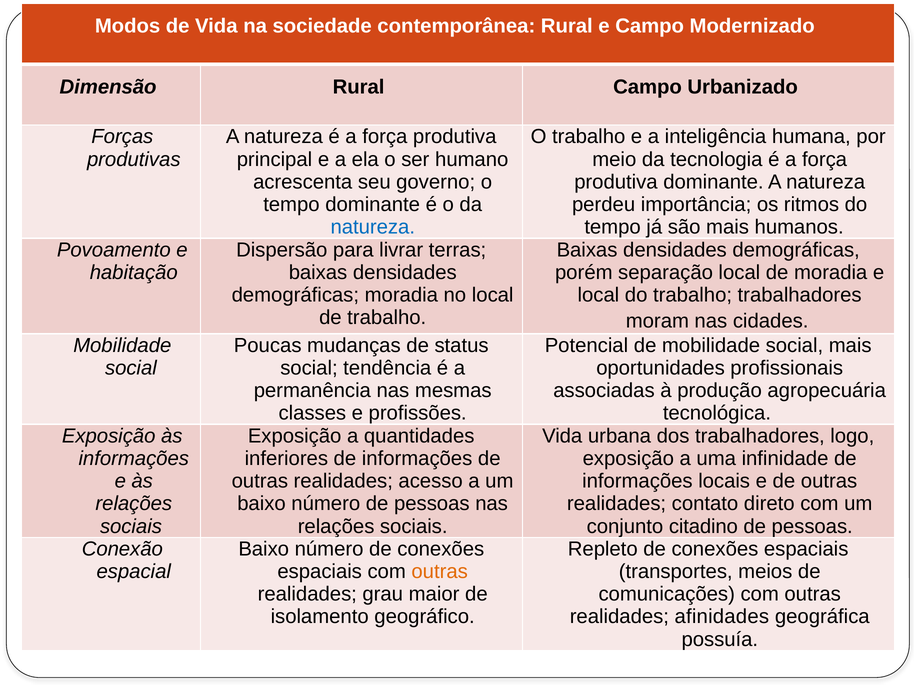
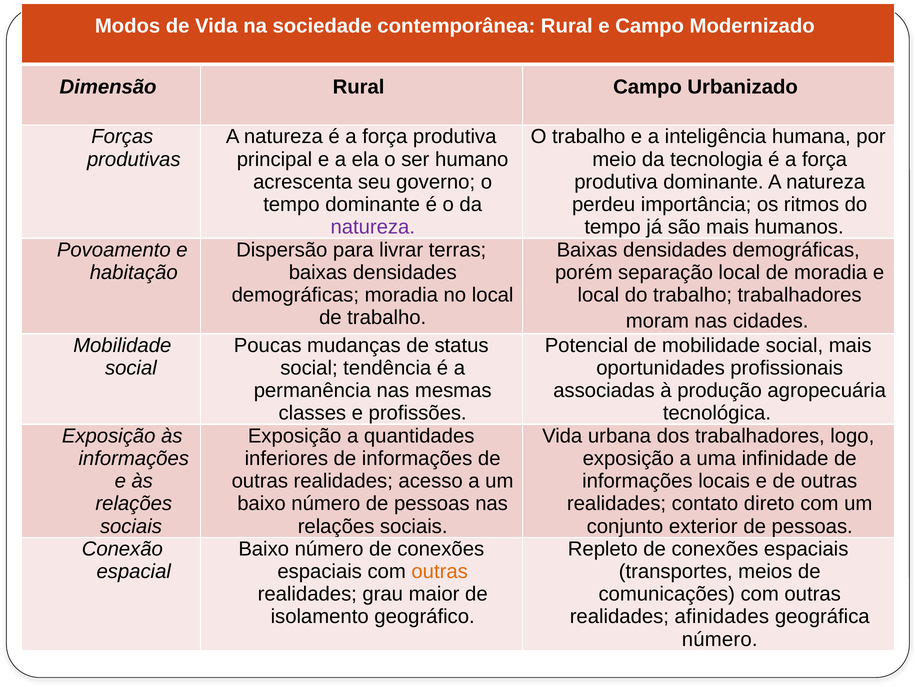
natureza at (373, 227) colour: blue -> purple
citadino: citadino -> exterior
possuía at (720, 639): possuía -> número
